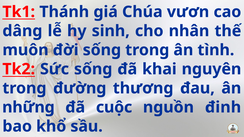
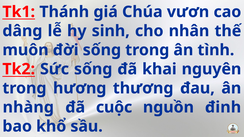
đường: đường -> hương
những: những -> nhàng
